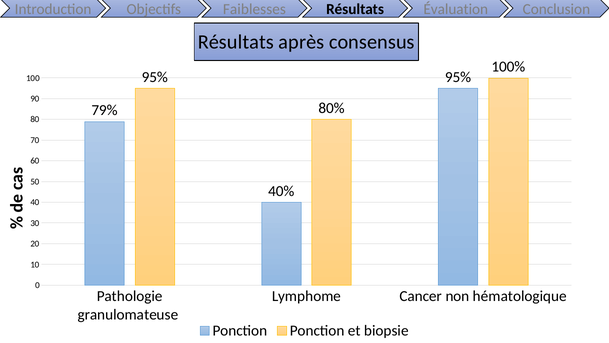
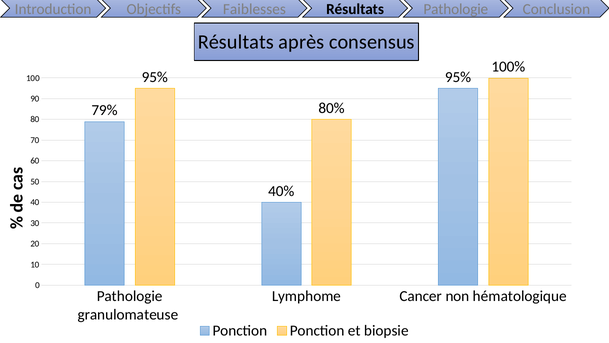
Résultats Évaluation: Évaluation -> Pathologie
